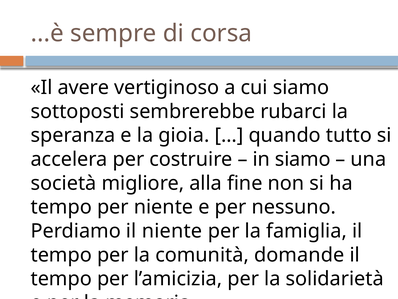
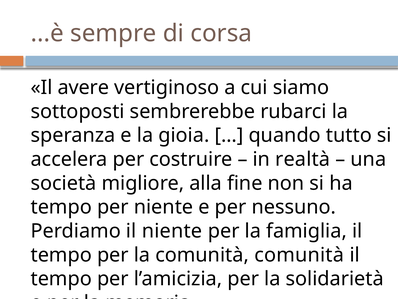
in siamo: siamo -> realtà
comunità domande: domande -> comunità
